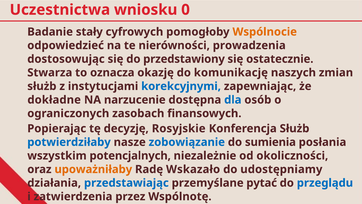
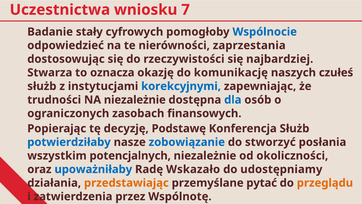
0: 0 -> 7
Wspólnocie colour: orange -> blue
prowadzenia: prowadzenia -> zaprzestania
przedstawiony: przedstawiony -> rzeczywistości
ostatecznie: ostatecznie -> najbardziej
zmian: zmian -> czułeś
dokładne: dokładne -> trudności
NA narzucenie: narzucenie -> niezależnie
Rosyjskie: Rosyjskie -> Podstawę
sumienia: sumienia -> stworzyć
upoważniłaby colour: orange -> blue
przedstawiając colour: blue -> orange
przeglądu colour: blue -> orange
